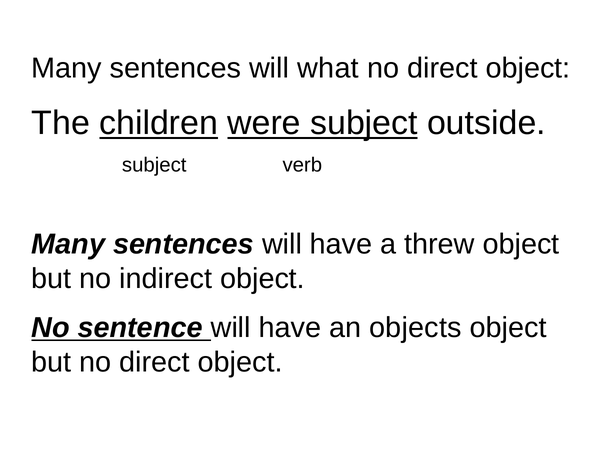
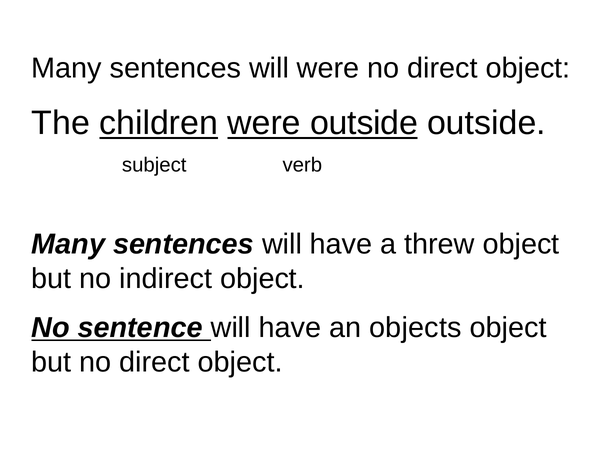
will what: what -> were
were subject: subject -> outside
